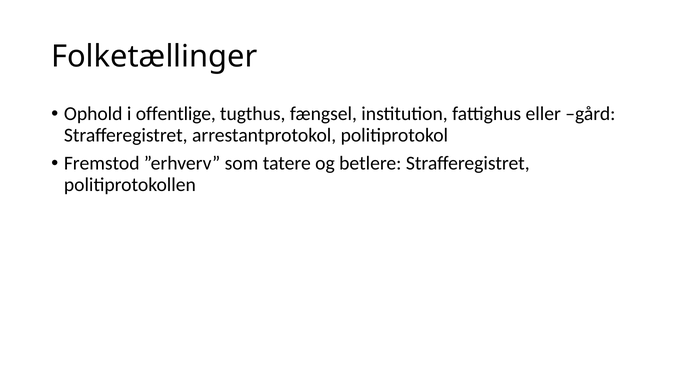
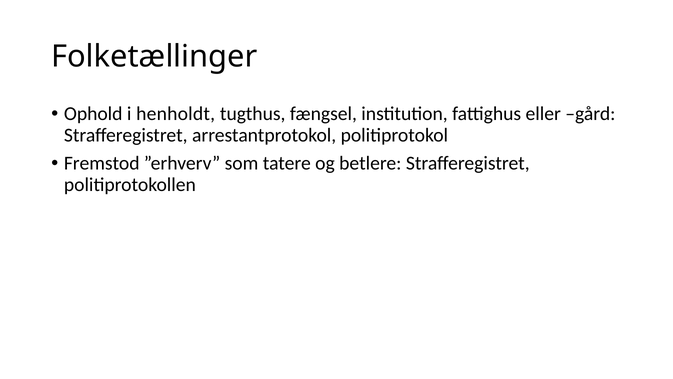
offentlige: offentlige -> henholdt
